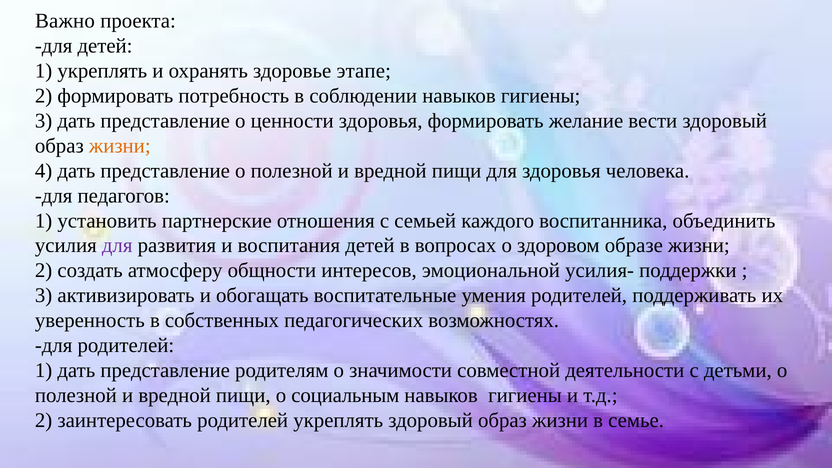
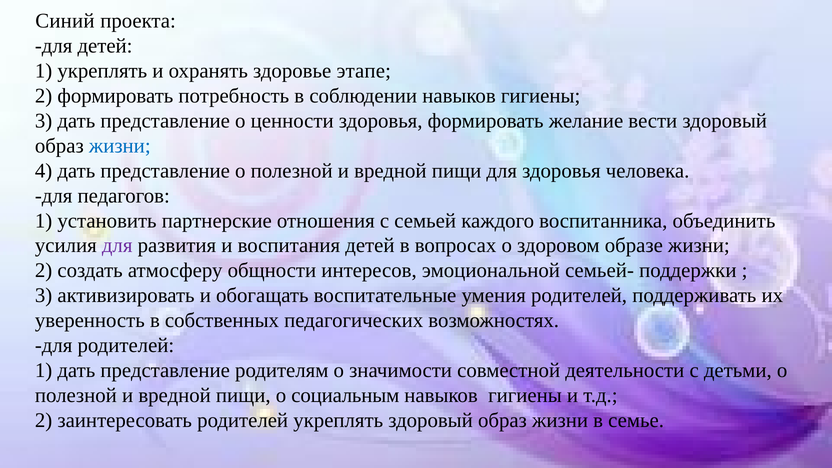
Важно: Важно -> Синий
жизни at (120, 146) colour: orange -> blue
усилия-: усилия- -> семьей-
